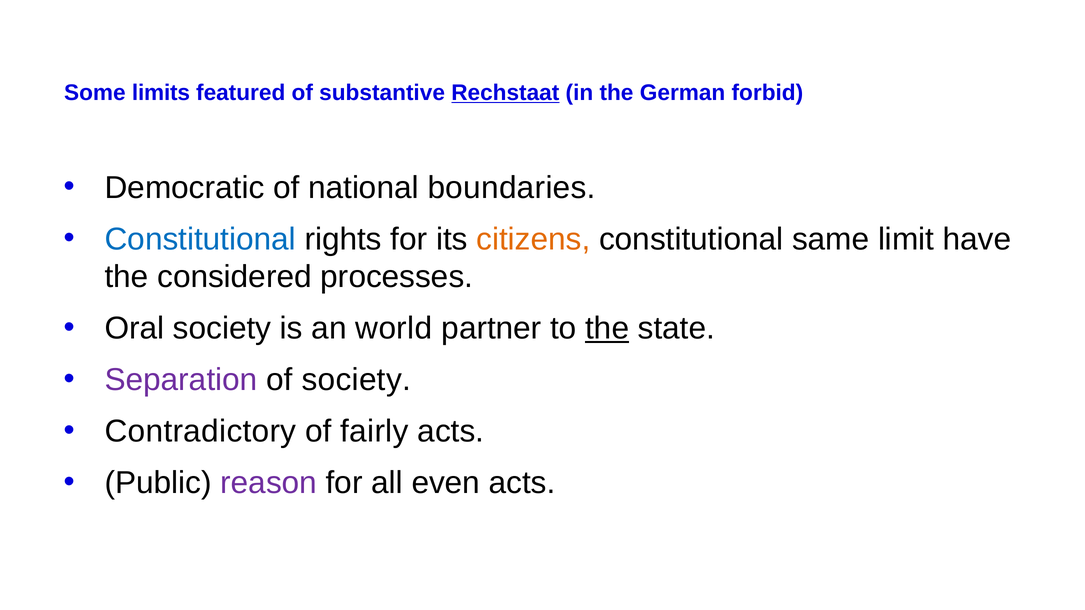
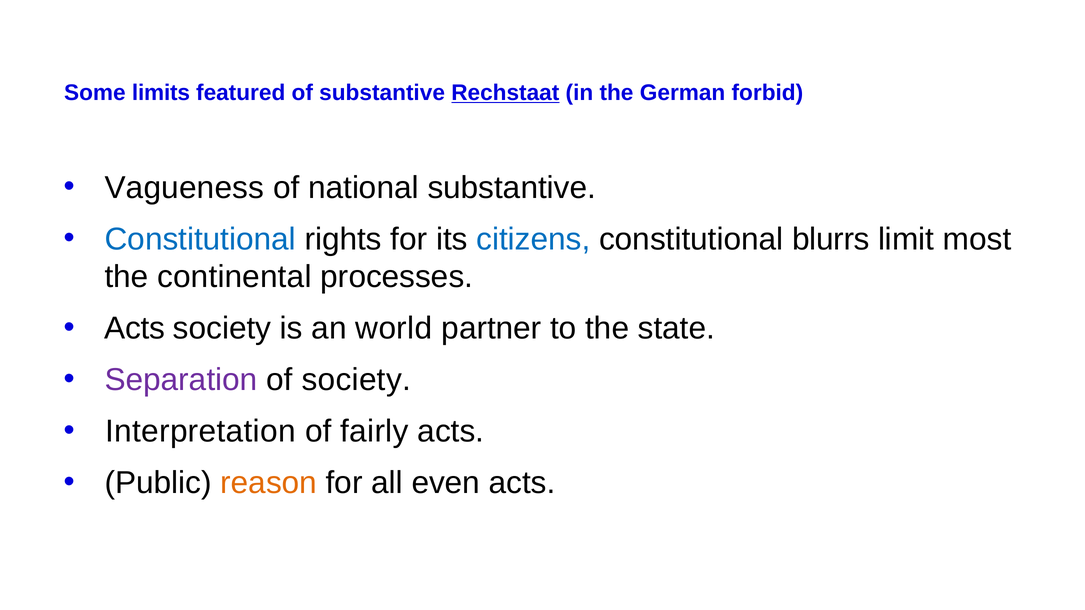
Democratic: Democratic -> Vagueness
national boundaries: boundaries -> substantive
citizens colour: orange -> blue
same: same -> blurrs
have: have -> most
considered: considered -> continental
Oral at (134, 329): Oral -> Acts
the at (607, 329) underline: present -> none
Contradictory: Contradictory -> Interpretation
reason colour: purple -> orange
